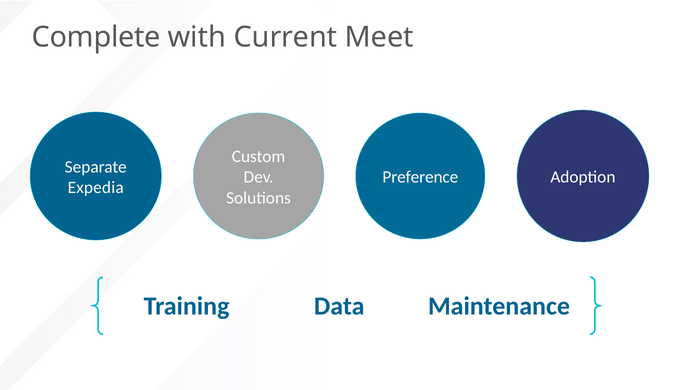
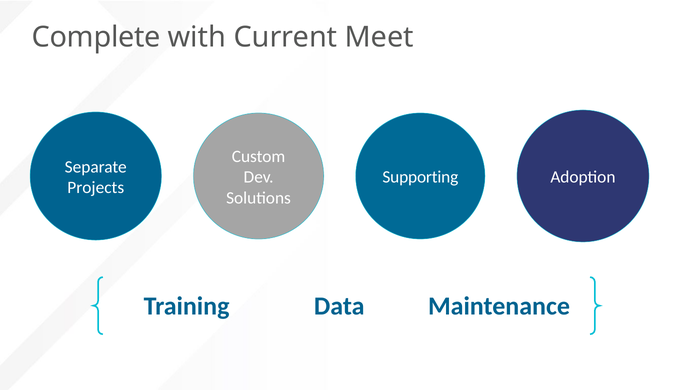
Preference: Preference -> Supporting
Expedia: Expedia -> Projects
